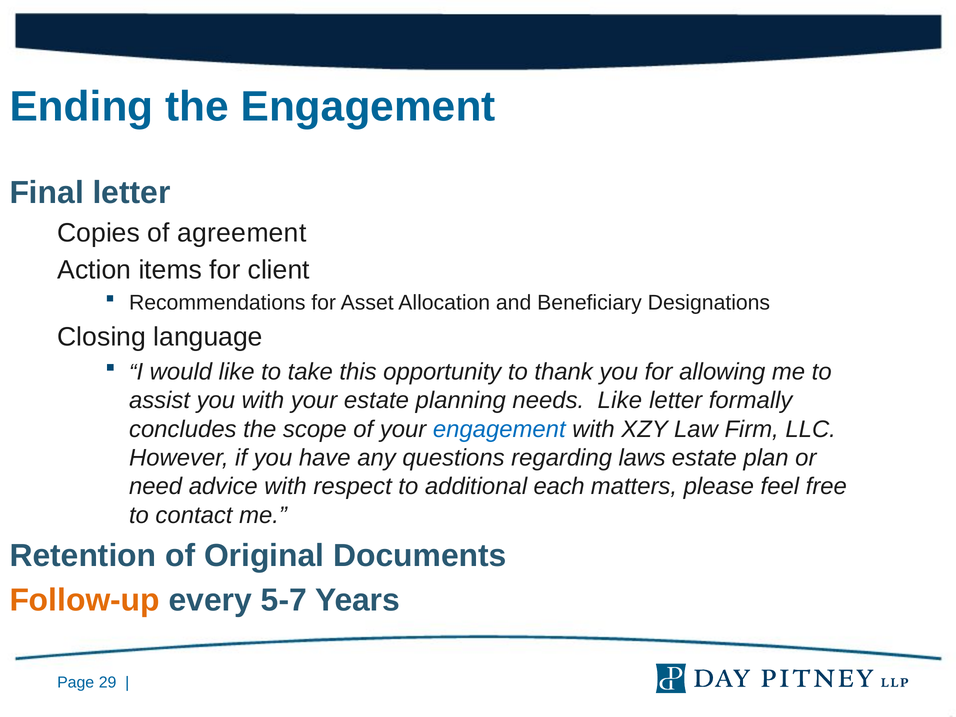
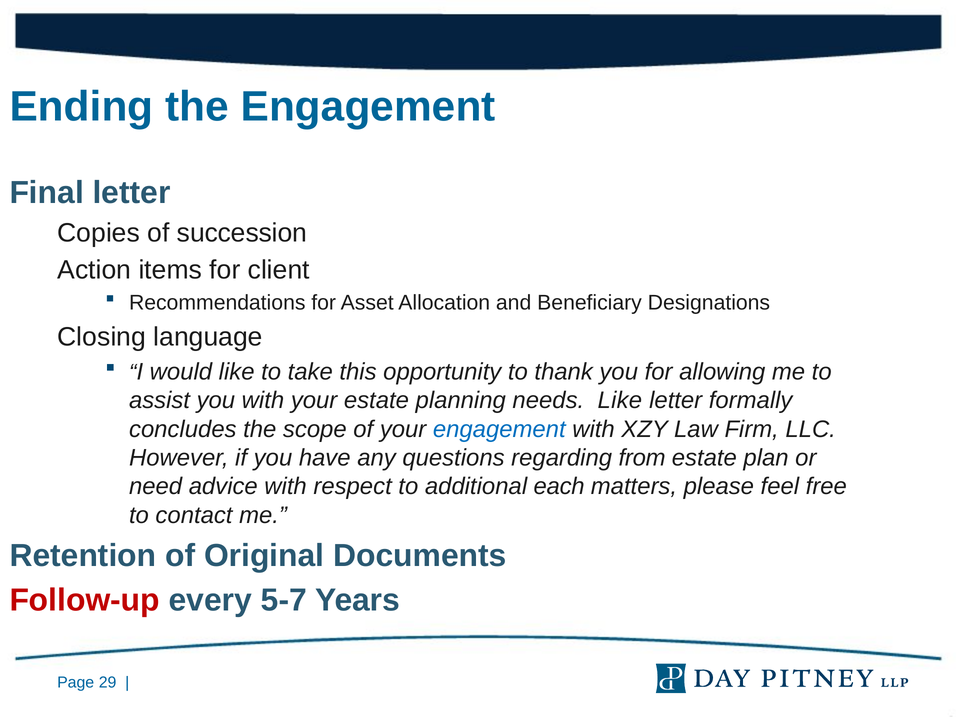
agreement: agreement -> succession
laws: laws -> from
Follow-up colour: orange -> red
